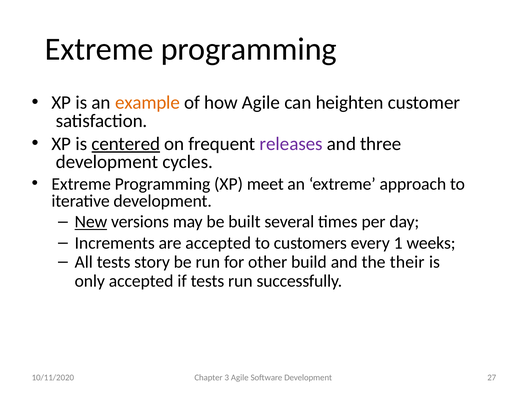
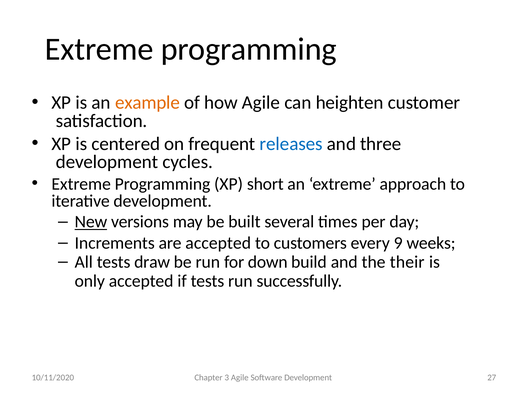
centered underline: present -> none
releases colour: purple -> blue
meet: meet -> short
1: 1 -> 9
story: story -> draw
other: other -> down
